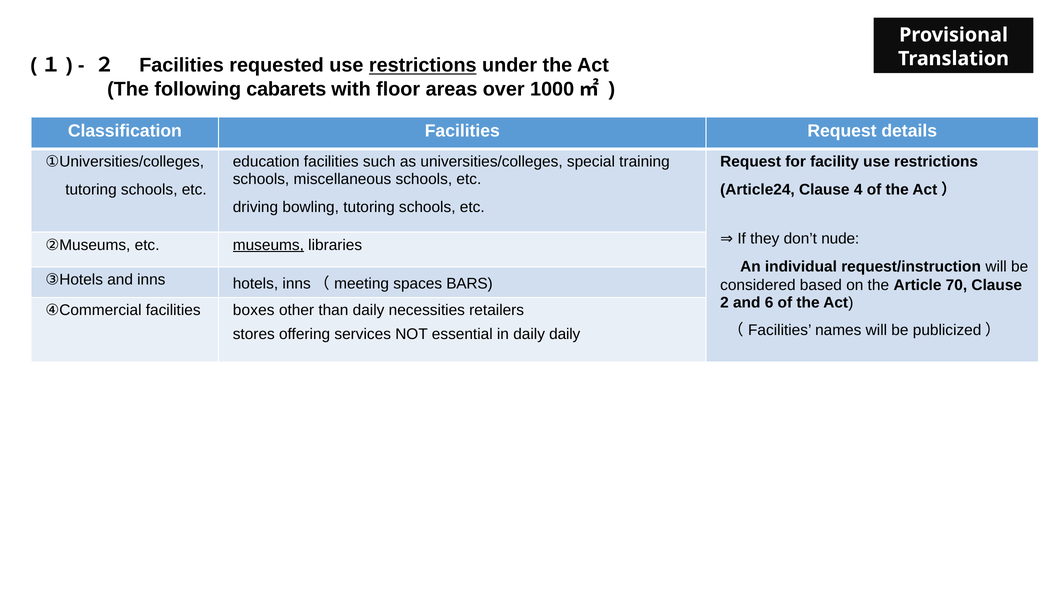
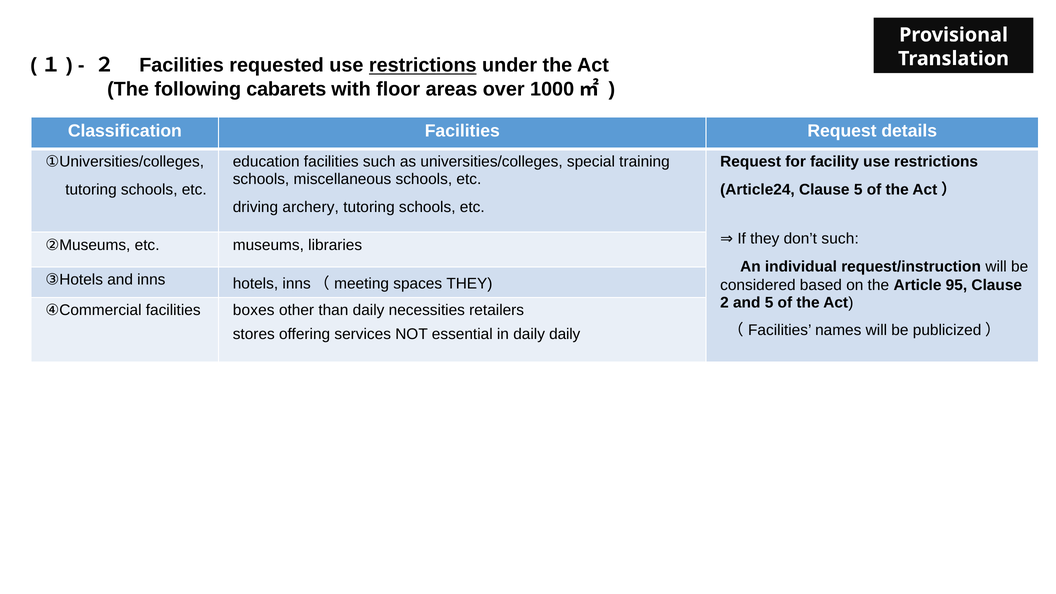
Clause 4: 4 -> 5
bowling: bowling -> archery
don’t nude: nude -> such
museums underline: present -> none
spaces BARS: BARS -> THEY
70: 70 -> 95
and 6: 6 -> 5
